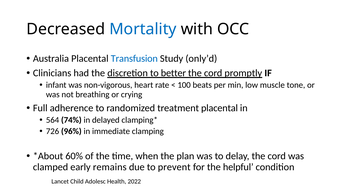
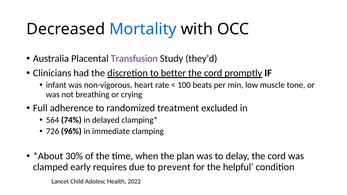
Transfusion colour: blue -> purple
only’d: only’d -> they’d
treatment placental: placental -> excluded
60%: 60% -> 30%
remains: remains -> requires
